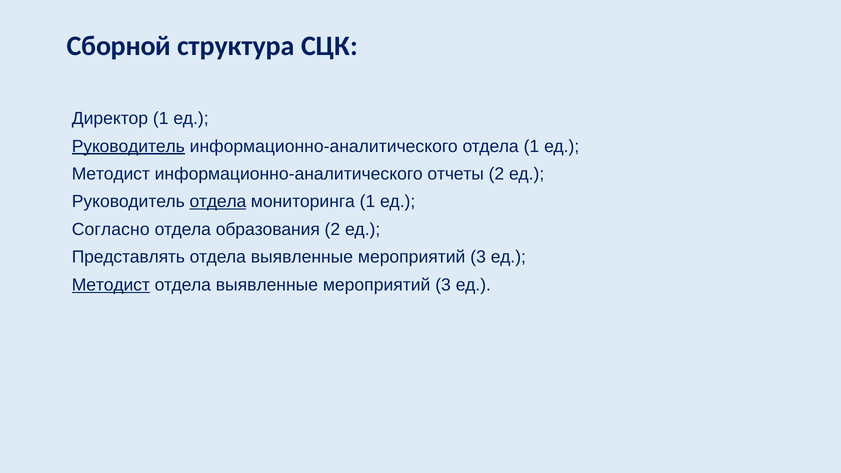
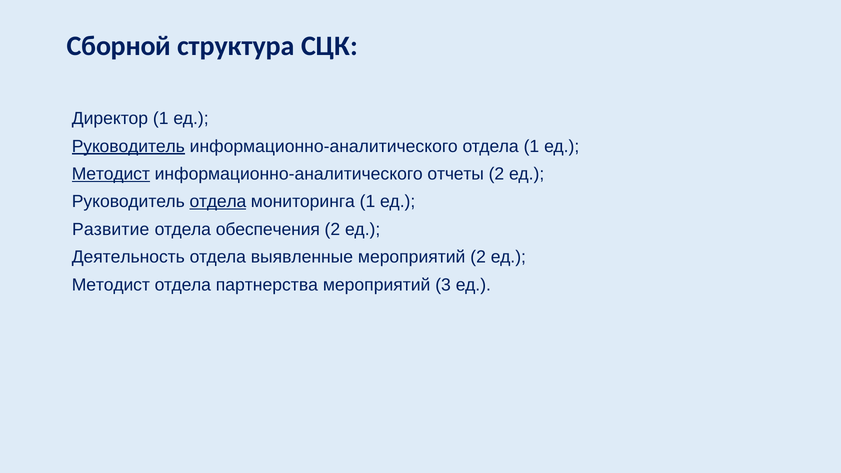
Методист at (111, 174) underline: none -> present
Согласно: Согласно -> Развитие
образования: образования -> обеспечения
Представлять: Представлять -> Деятельность
3 at (478, 257): 3 -> 2
Методист at (111, 285) underline: present -> none
выявленные at (267, 285): выявленные -> партнерства
